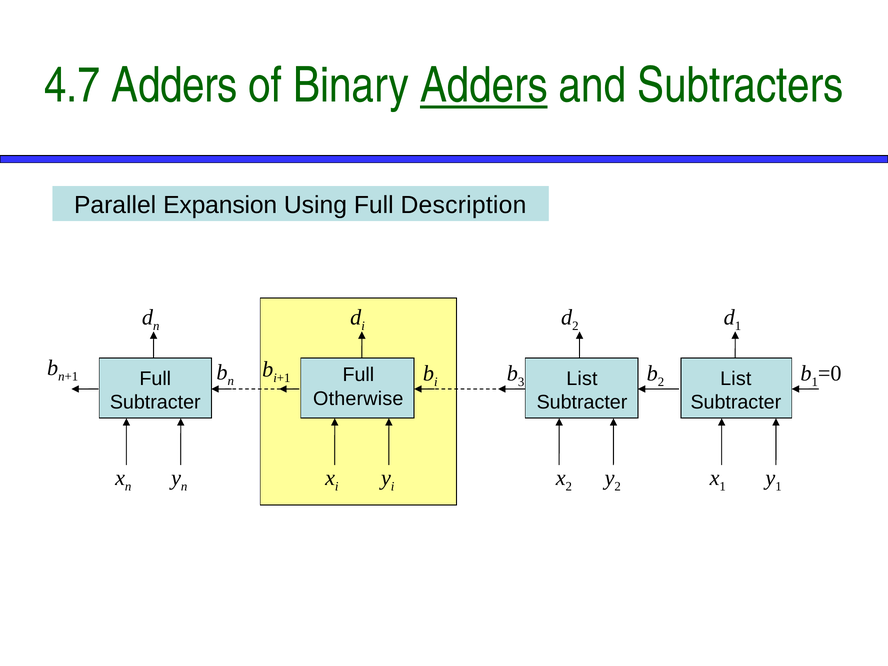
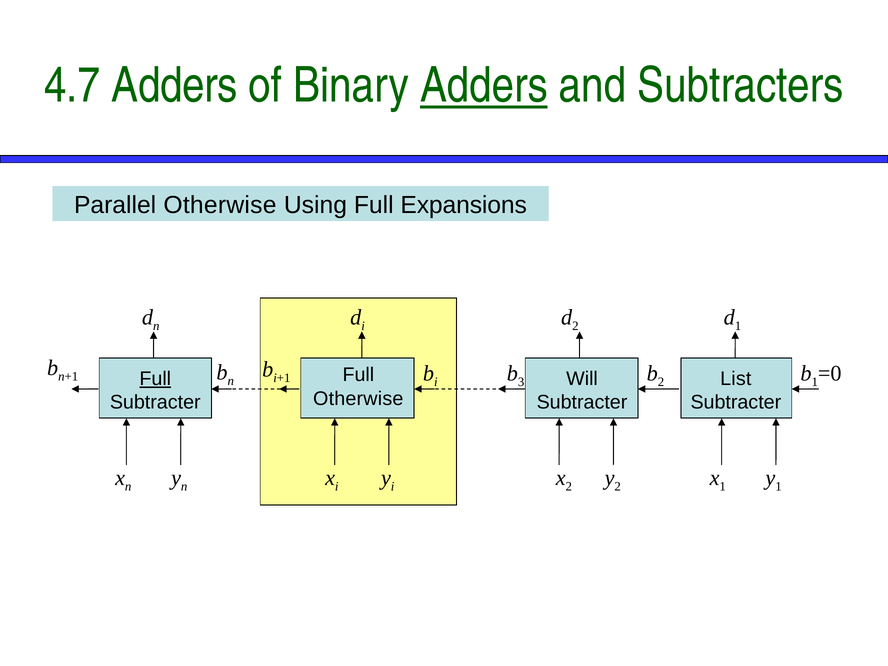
Parallel Expansion: Expansion -> Otherwise
Description: Description -> Expansions
List at (582, 379): List -> Will
Full at (155, 379) underline: none -> present
